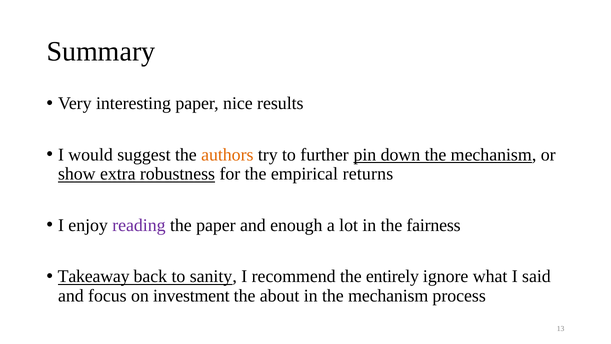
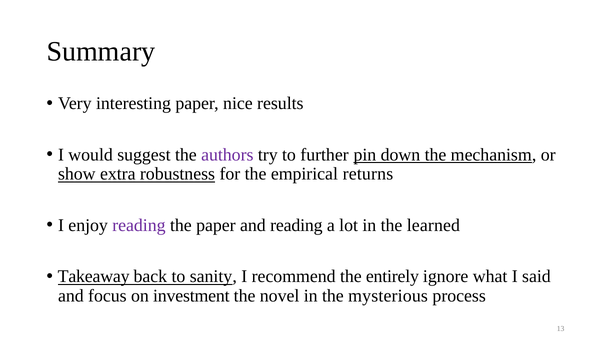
authors colour: orange -> purple
and enough: enough -> reading
fairness: fairness -> learned
about: about -> novel
in the mechanism: mechanism -> mysterious
